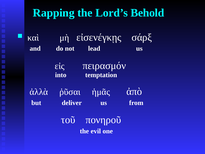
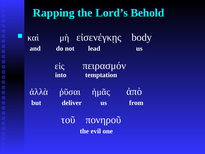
σάρξ: σάρξ -> body
